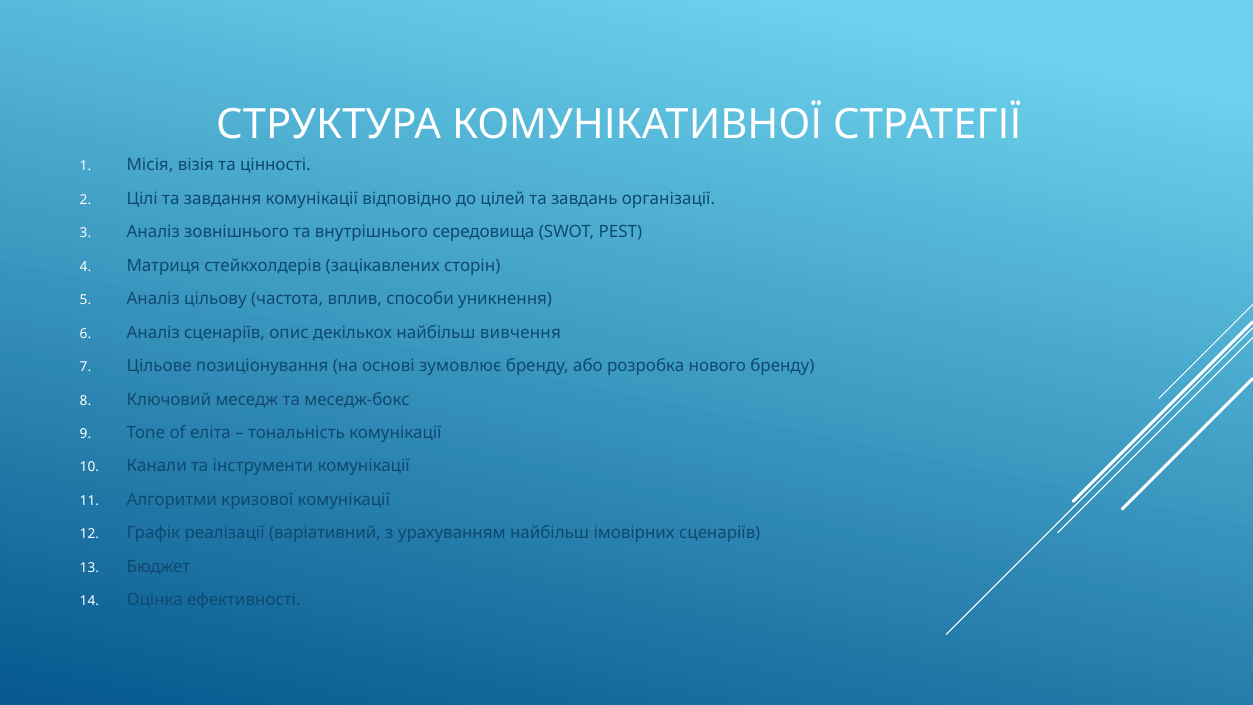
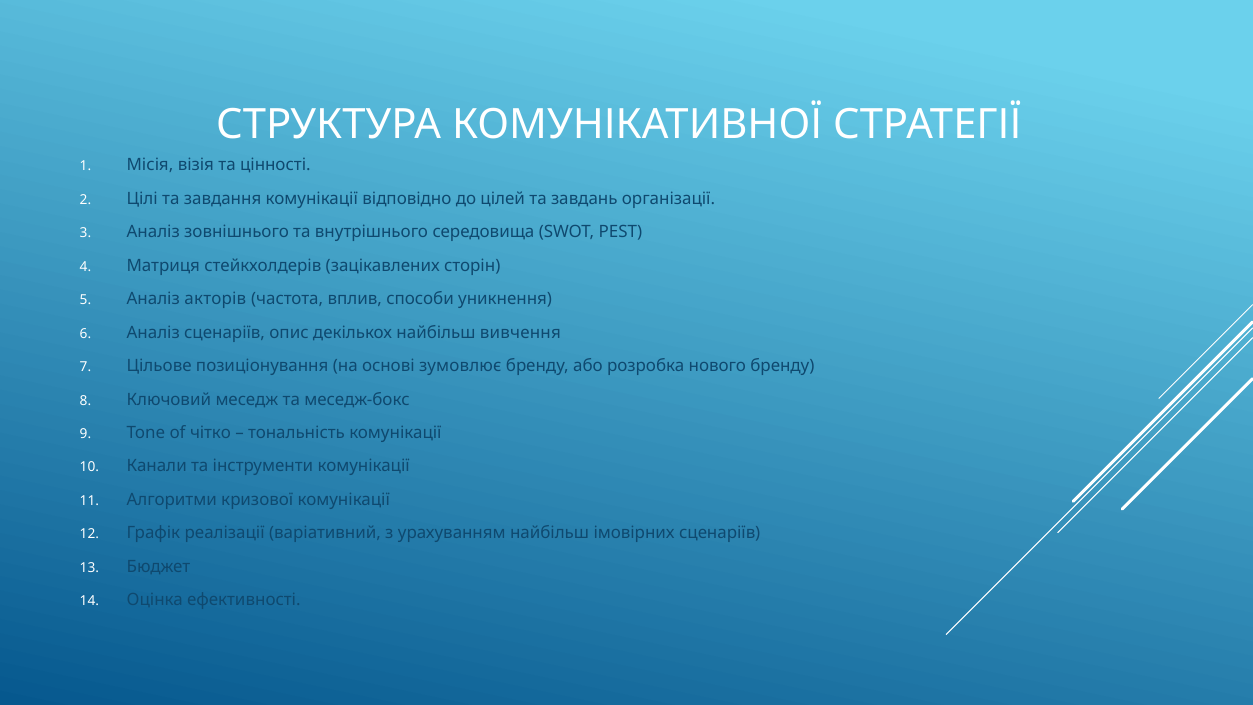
цільову: цільову -> акторів
еліта: еліта -> чітко
